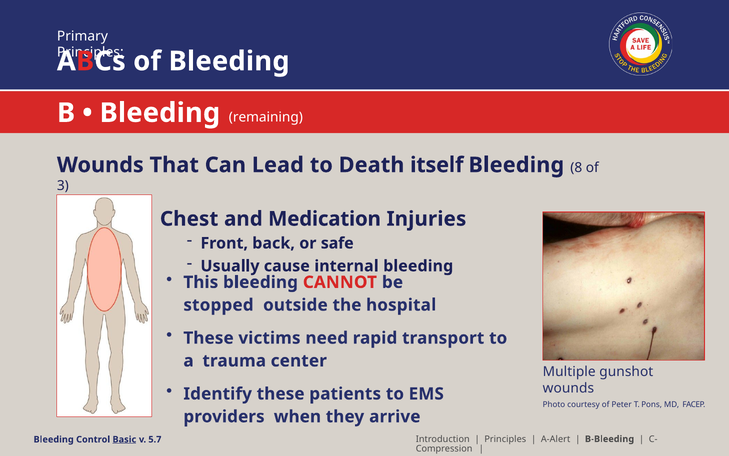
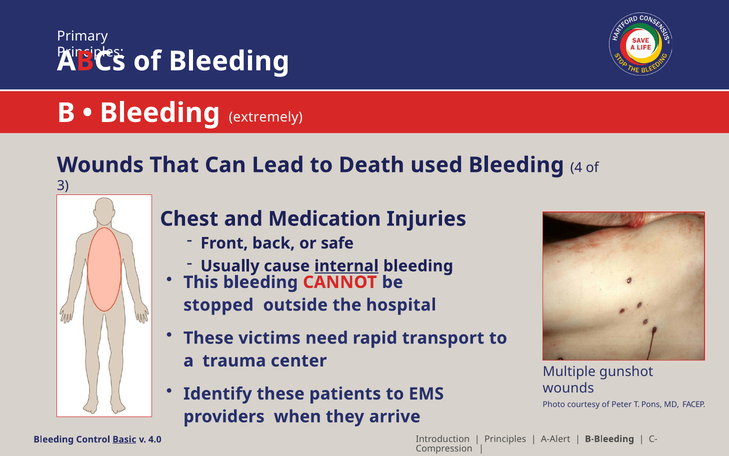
remaining: remaining -> extremely
itself: itself -> used
8: 8 -> 4
internal underline: none -> present
5.7: 5.7 -> 4.0
